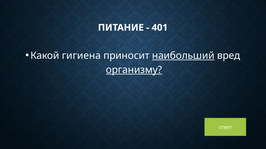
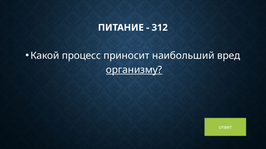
401: 401 -> 312
гигиена: гигиена -> процесс
наибольший underline: present -> none
